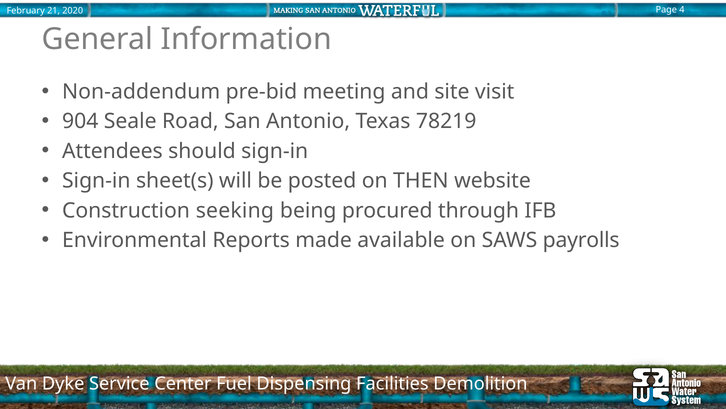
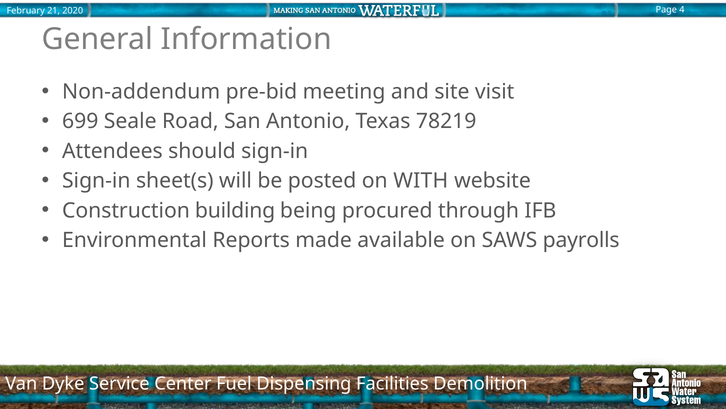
904: 904 -> 699
THEN: THEN -> WITH
seeking: seeking -> building
